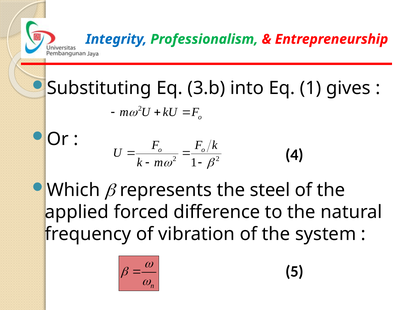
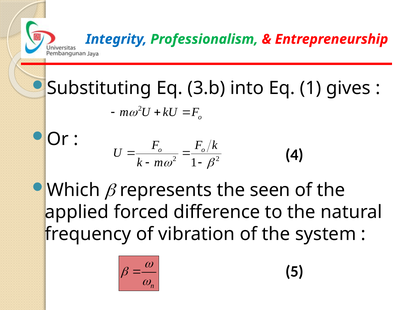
steel: steel -> seen
